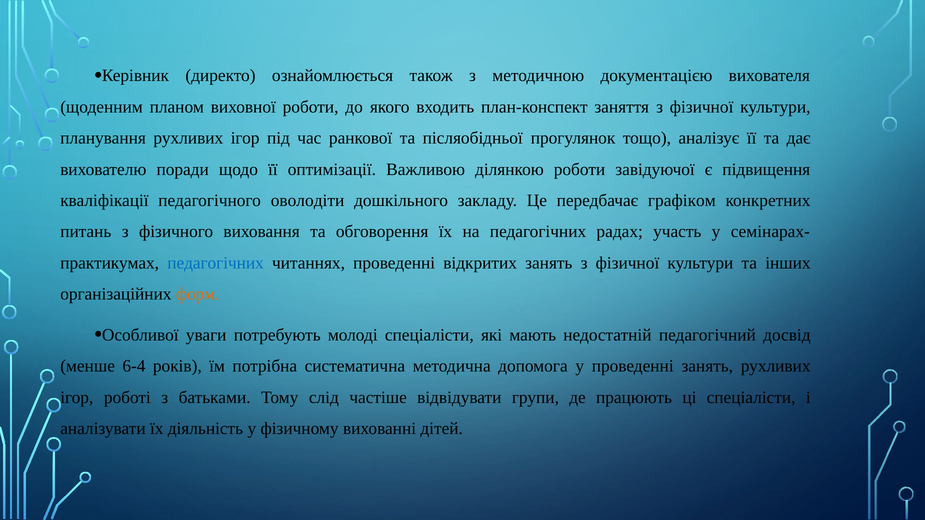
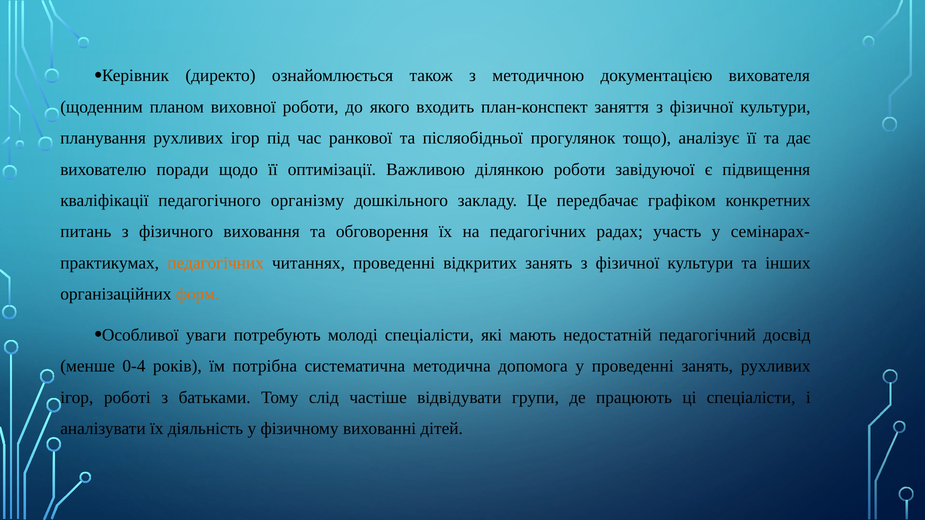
оволодіти: оволодіти -> організму
педагогічних at (216, 263) colour: blue -> orange
6-4: 6-4 -> 0-4
